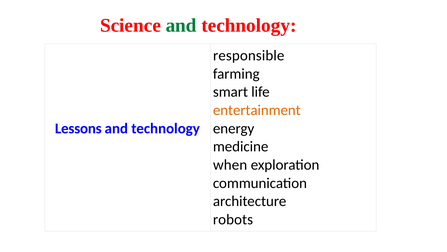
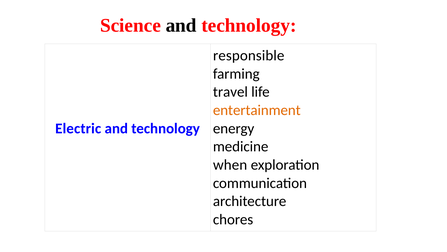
and at (181, 25) colour: green -> black
smart: smart -> travel
Lessons: Lessons -> Electric
robots: robots -> chores
